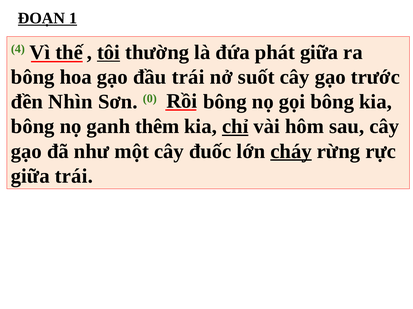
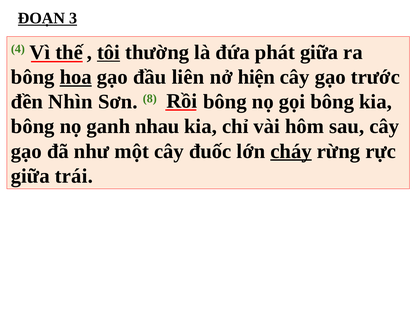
1: 1 -> 3
hoa underline: none -> present
đầu trái: trái -> liên
suốt: suốt -> hiện
0: 0 -> 8
thêm: thêm -> nhau
chỉ underline: present -> none
